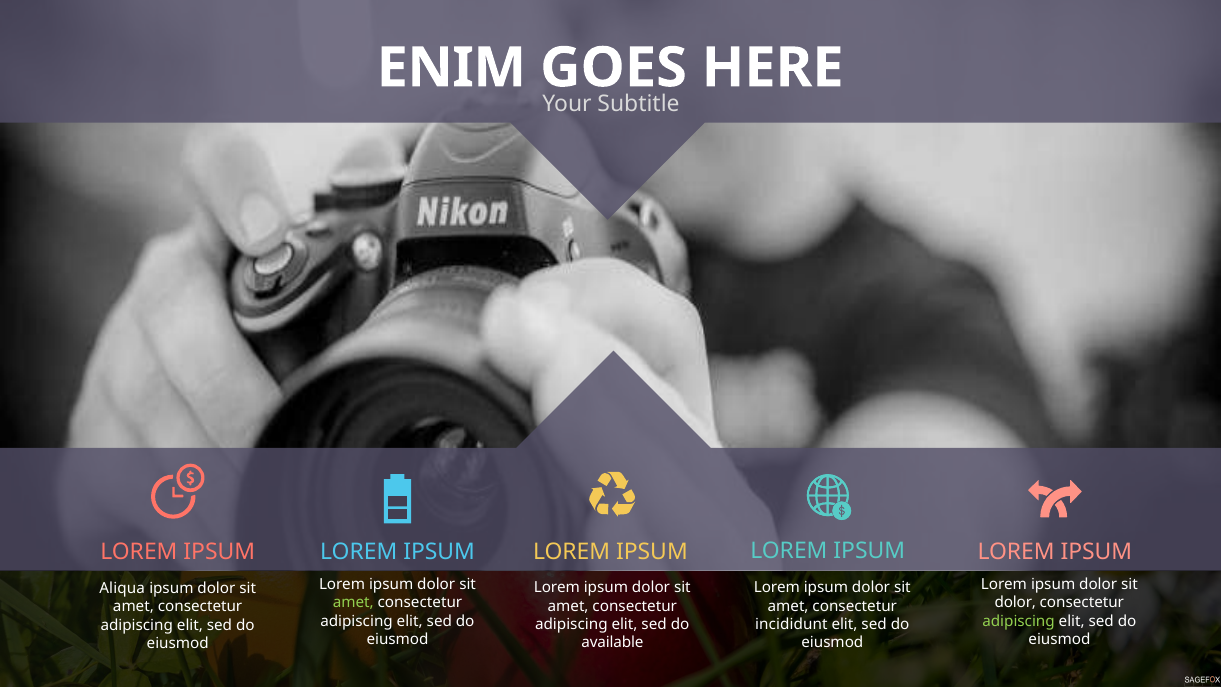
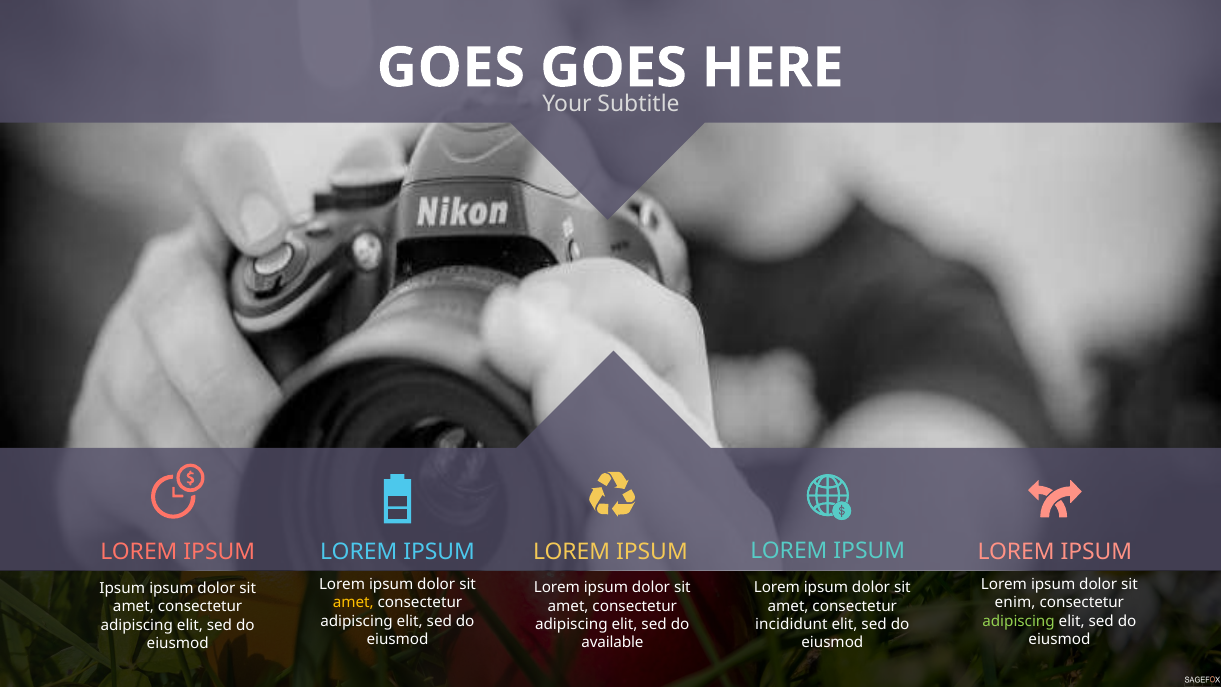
ENIM at (451, 68): ENIM -> GOES
Aliqua at (122, 588): Aliqua -> Ipsum
amet at (353, 602) colour: light green -> yellow
dolor at (1015, 602): dolor -> enim
